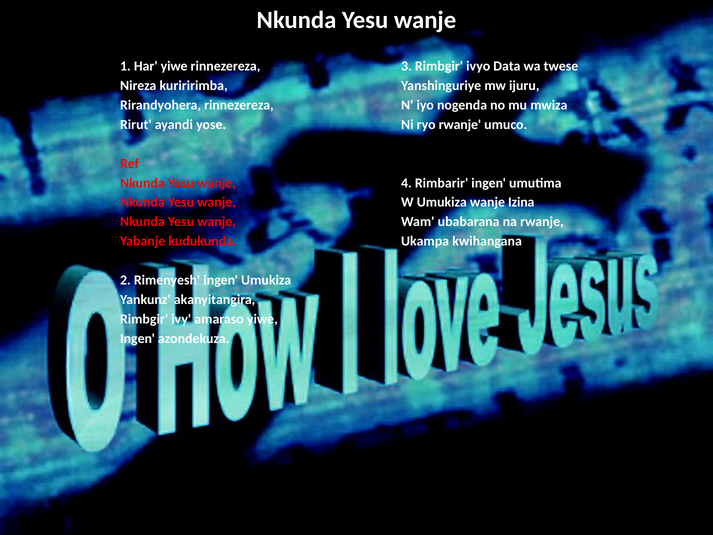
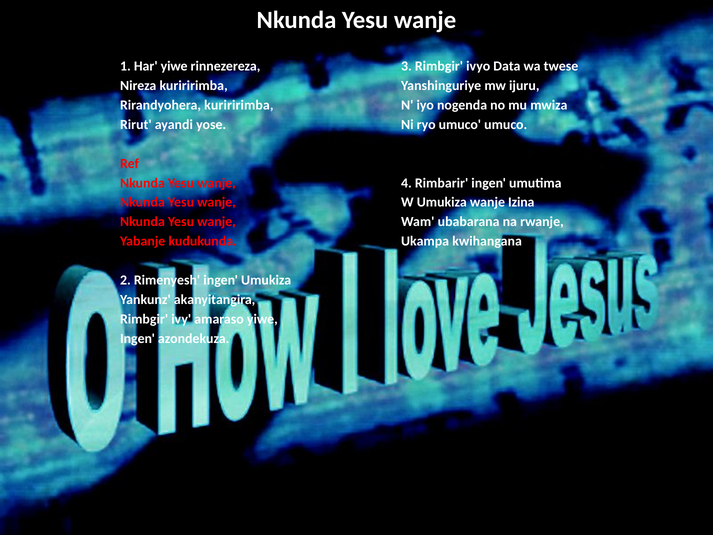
Rirandyohera rinnezereza: rinnezereza -> kuriririmba
ryo rwanje: rwanje -> umuco
